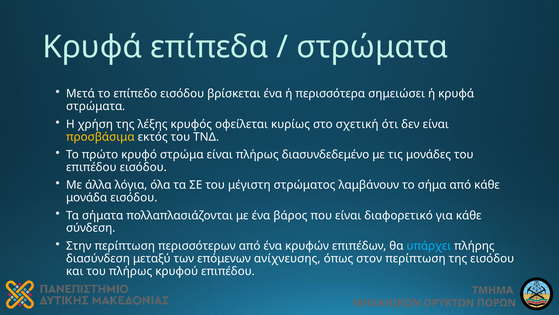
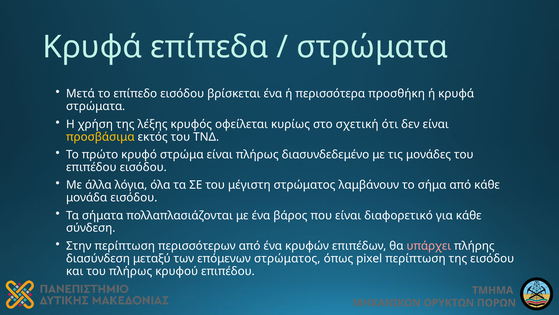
σημειώσει: σημειώσει -> προσθήκη
υπάρχει colour: light blue -> pink
επόμενων ανίχνευσης: ανίχνευσης -> στρώματος
στον: στον -> pixel
